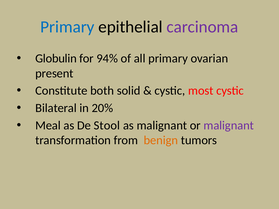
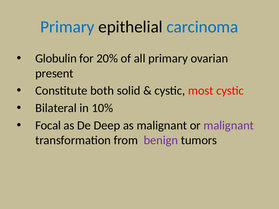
carcinoma colour: purple -> blue
94%: 94% -> 20%
20%: 20% -> 10%
Meal: Meal -> Focal
Stool: Stool -> Deep
benign colour: orange -> purple
